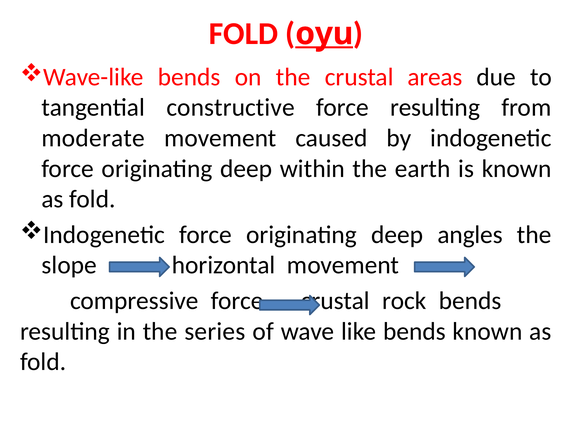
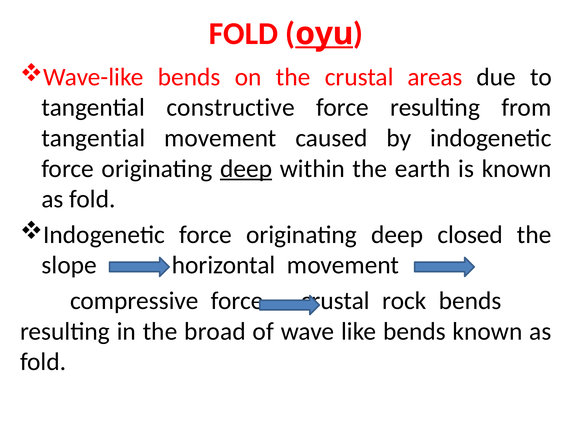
moderate at (93, 138): moderate -> tangential
deep at (246, 169) underline: none -> present
angles: angles -> closed
series: series -> broad
